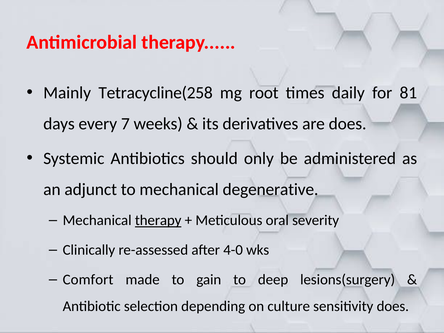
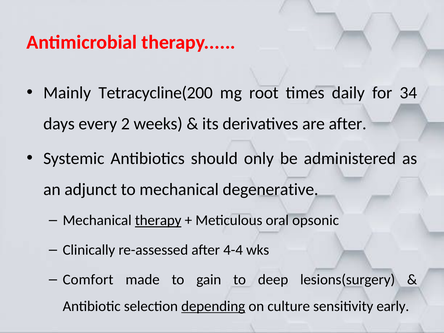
Tetracycline(258: Tetracycline(258 -> Tetracycline(200
81: 81 -> 34
7: 7 -> 2
are does: does -> after
severity: severity -> opsonic
4-0: 4-0 -> 4-4
depending underline: none -> present
sensitivity does: does -> early
